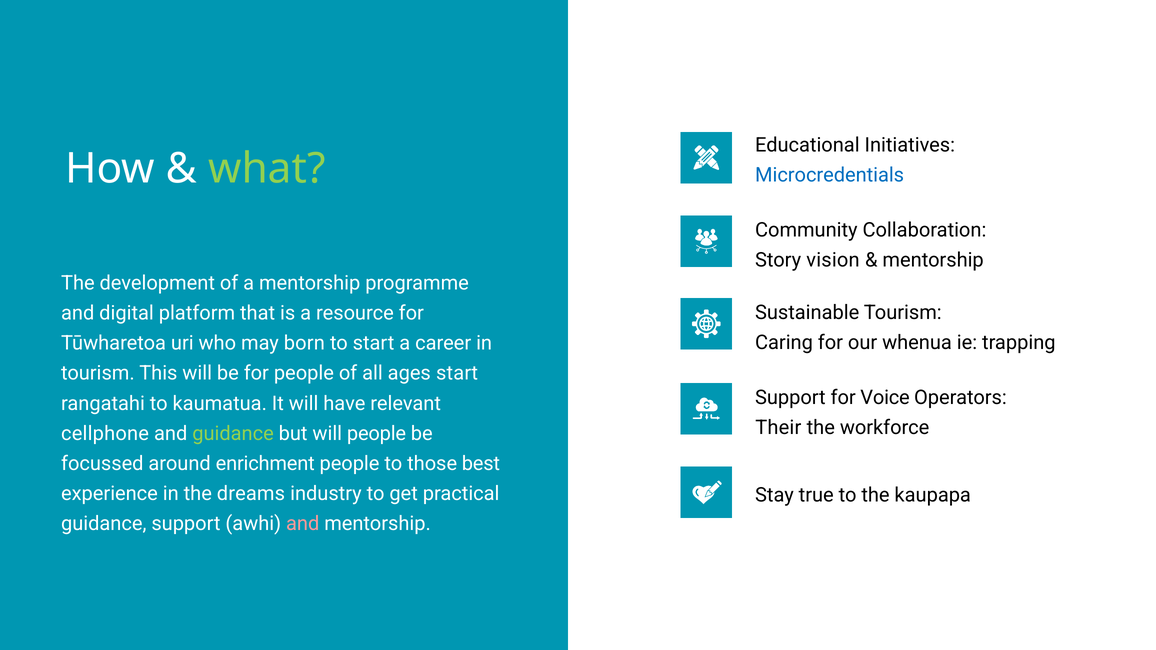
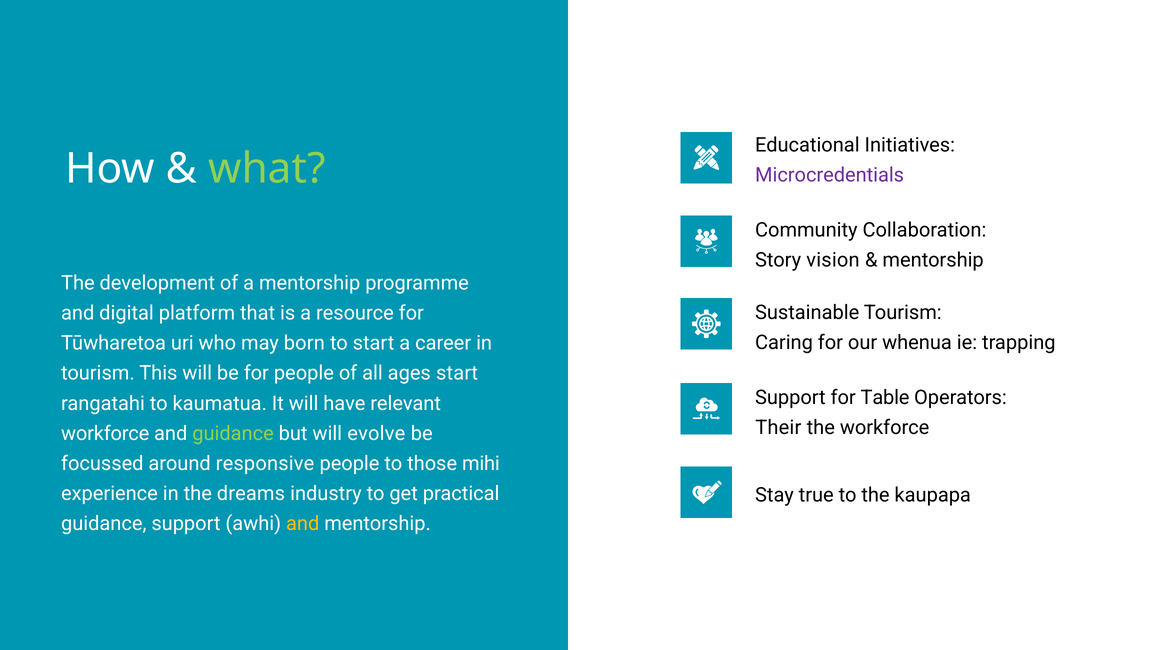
Microcredentials colour: blue -> purple
Voice: Voice -> Table
cellphone at (105, 434): cellphone -> workforce
will people: people -> evolve
enrichment: enrichment -> responsive
best: best -> mihi
and at (303, 524) colour: pink -> yellow
